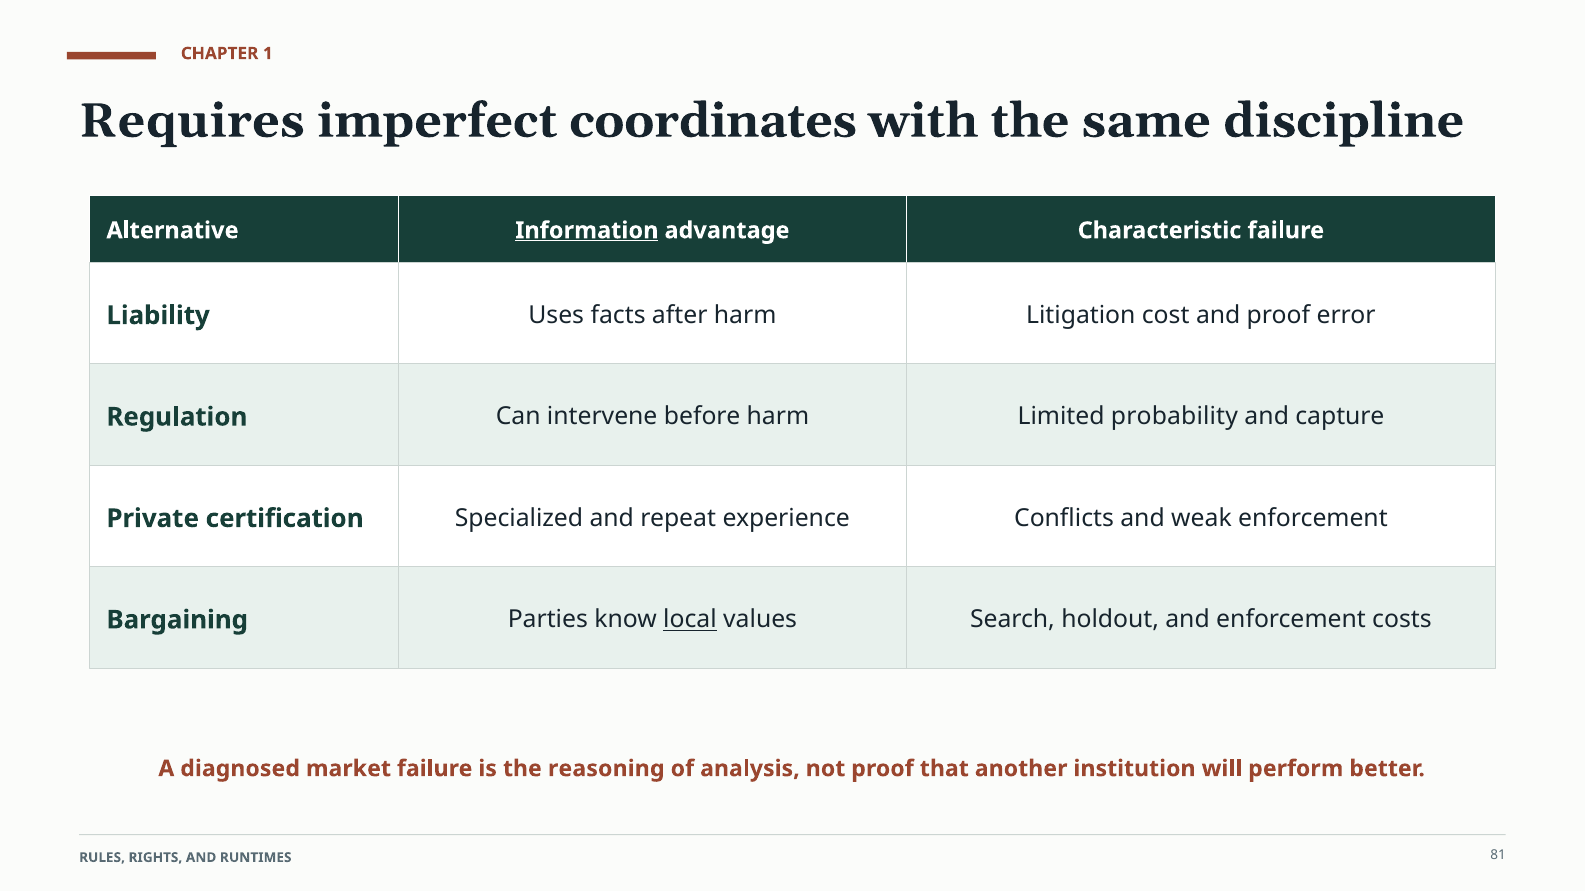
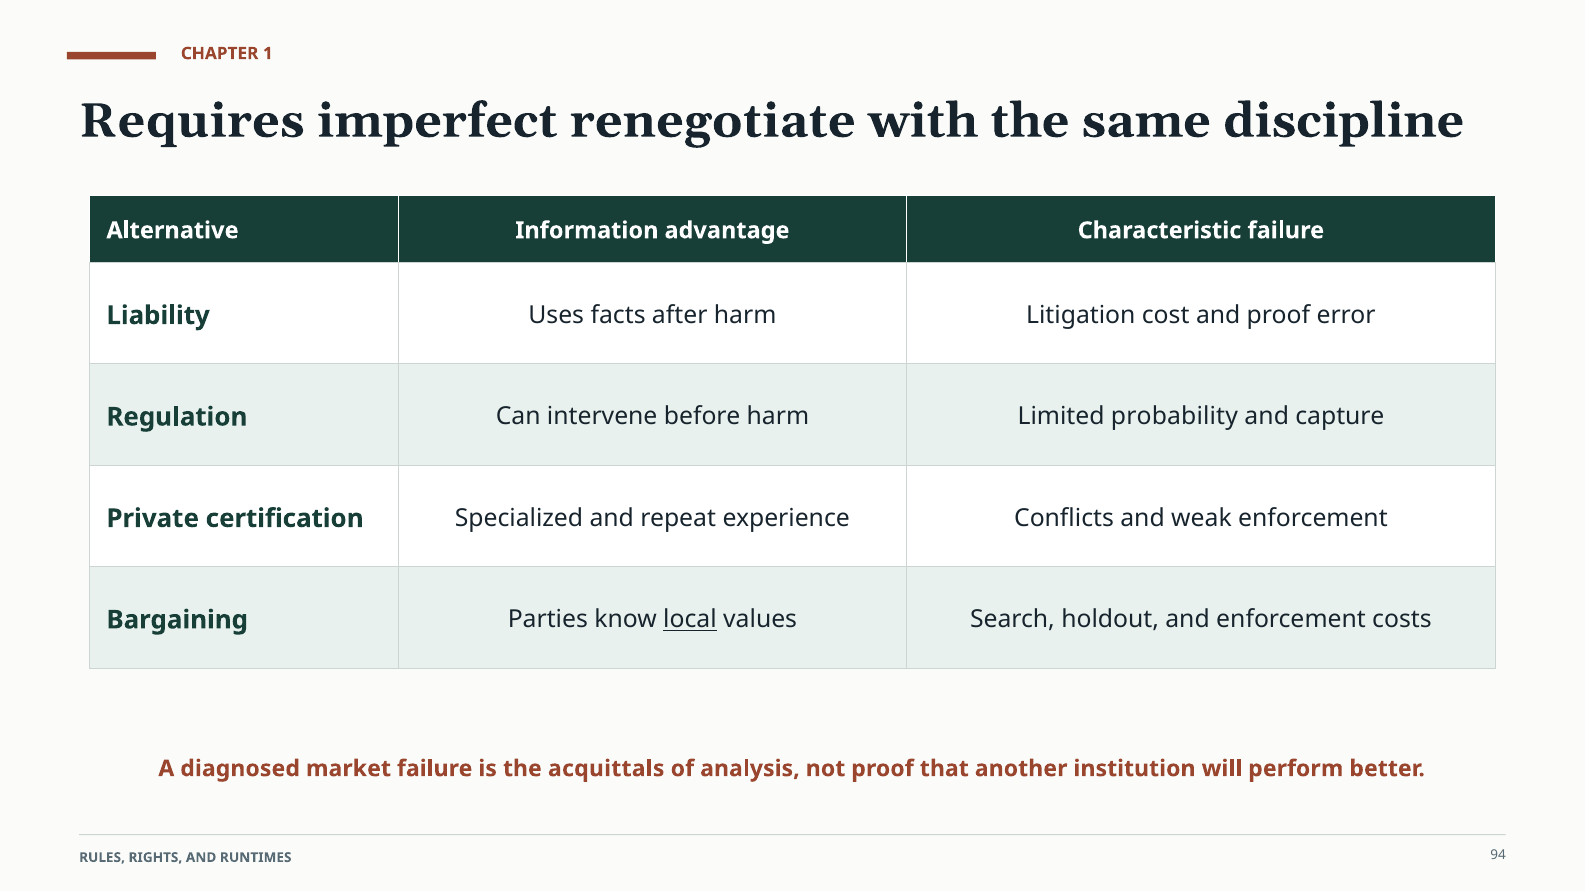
coordinates: coordinates -> renegotiate
Information underline: present -> none
reasoning: reasoning -> acquittals
81: 81 -> 94
